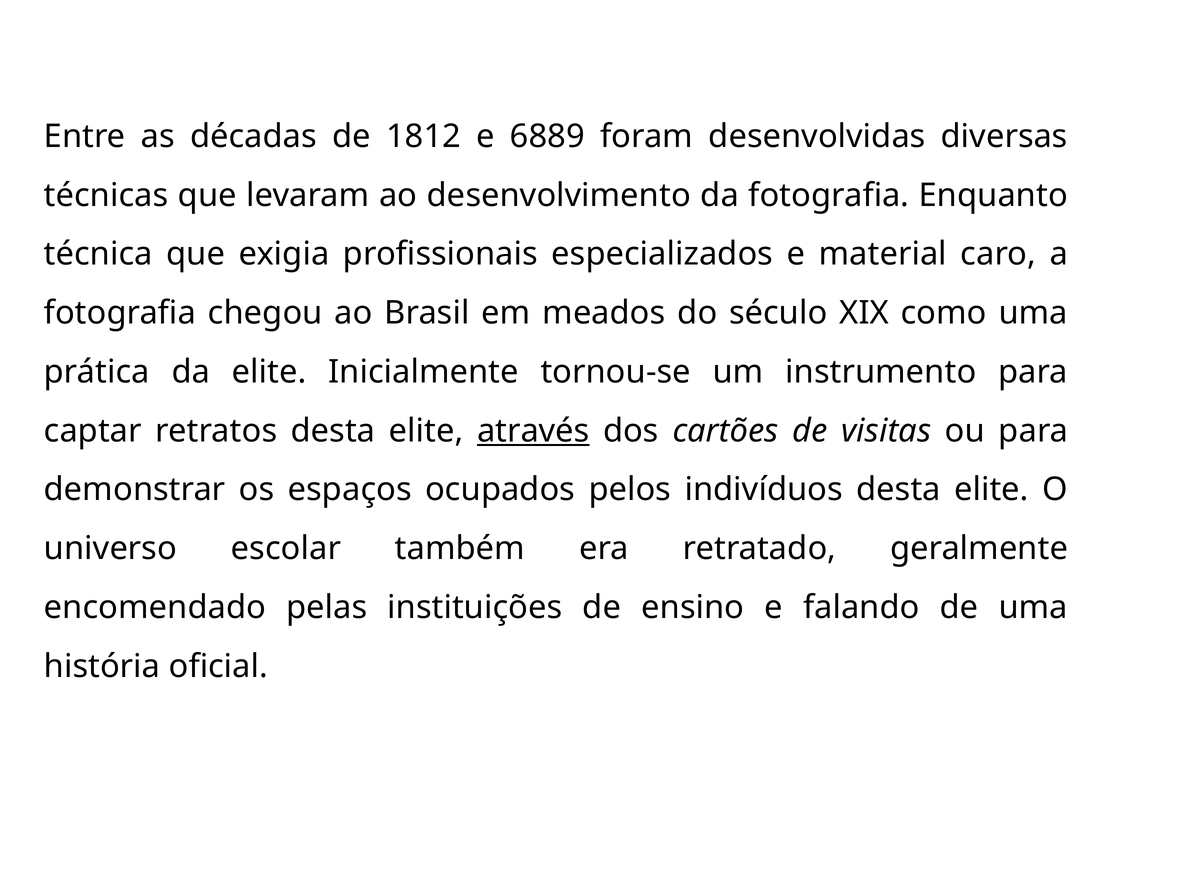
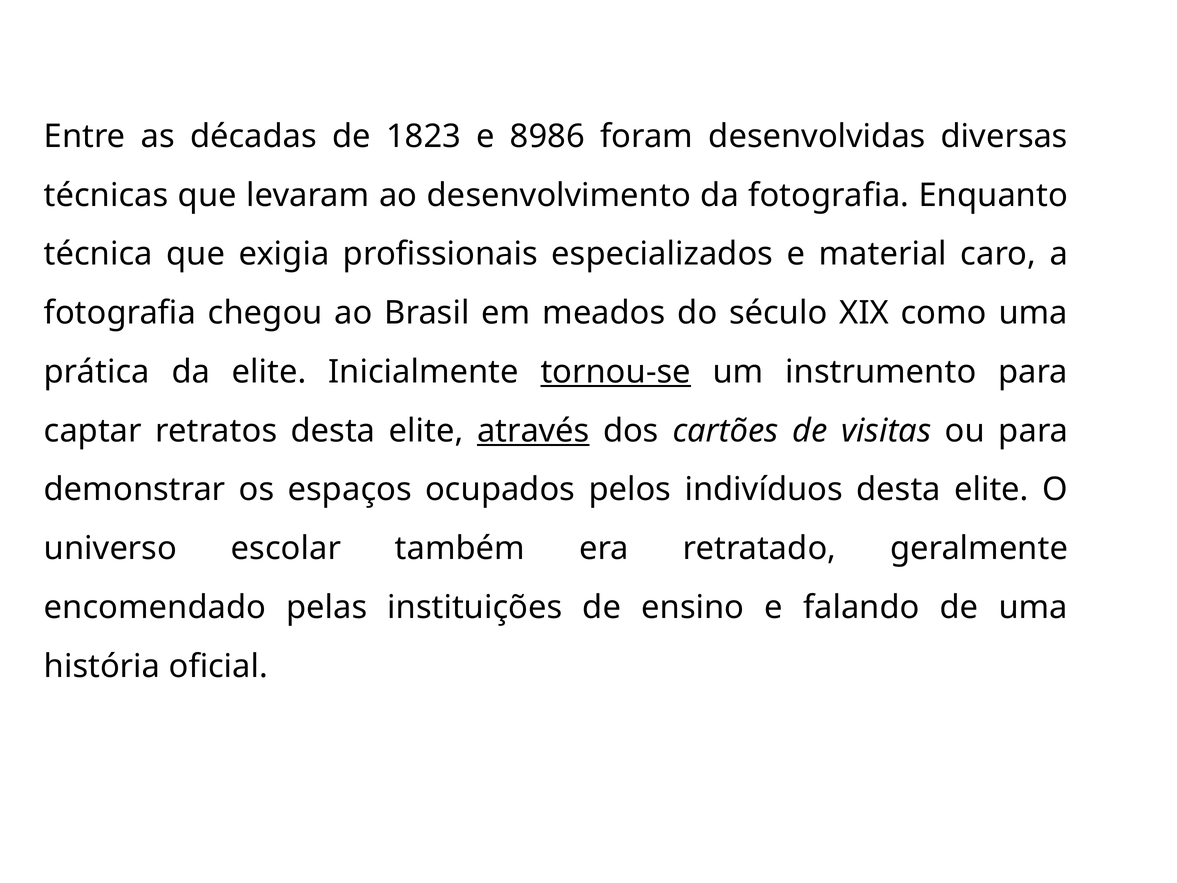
1812: 1812 -> 1823
6889: 6889 -> 8986
tornou-se underline: none -> present
